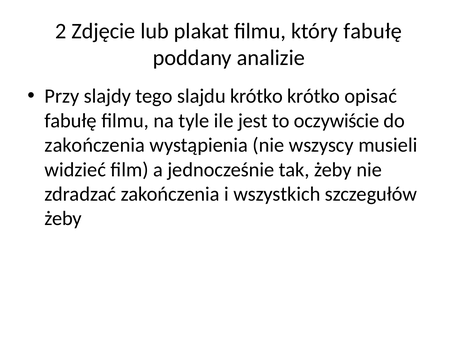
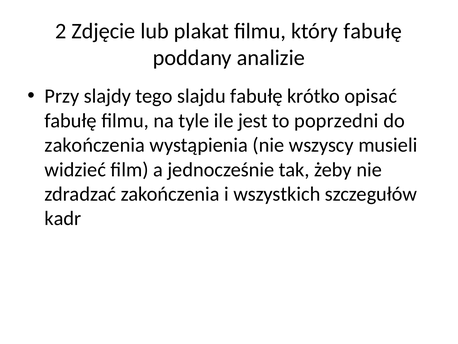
slajdu krótko: krótko -> fabułę
oczywiście: oczywiście -> poprzedni
żeby at (63, 218): żeby -> kadr
